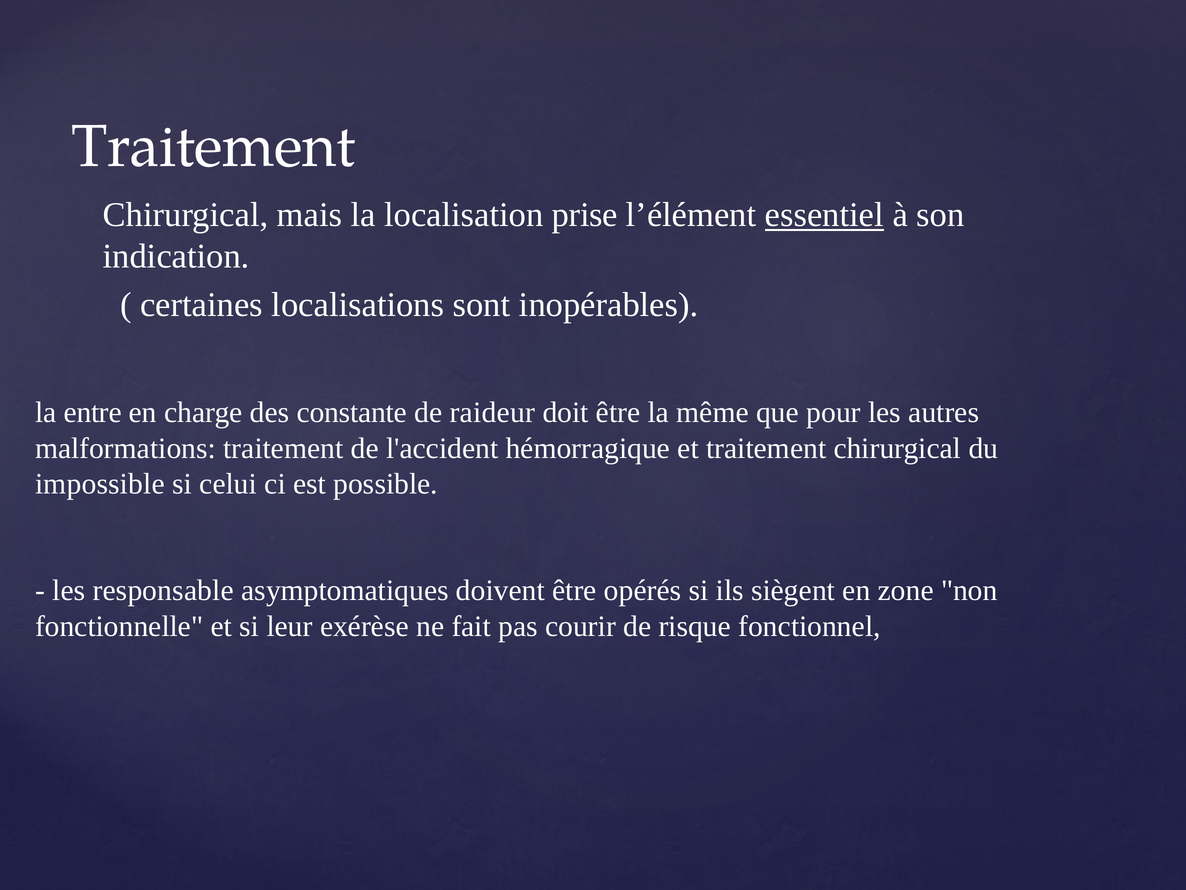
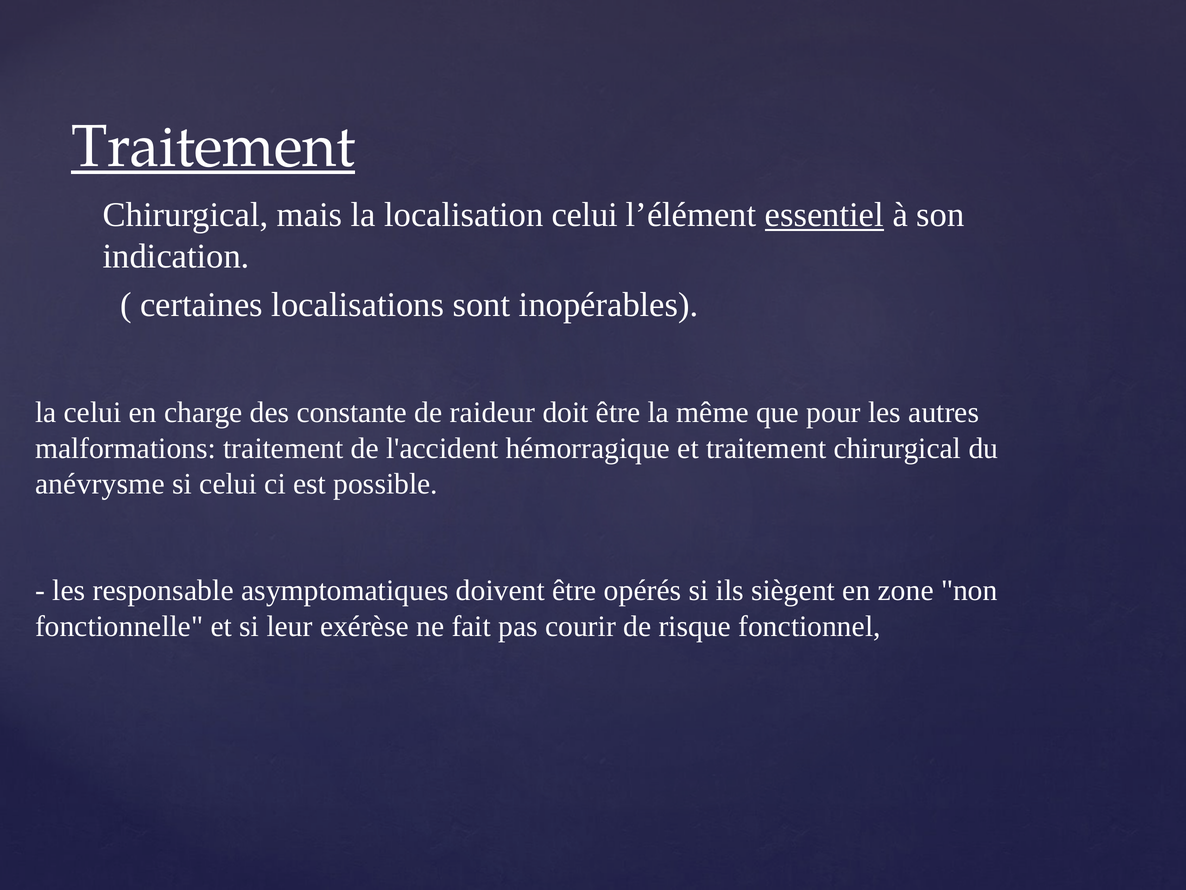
Traitement at (213, 146) underline: none -> present
localisation prise: prise -> celui
la entre: entre -> celui
impossible: impossible -> anévrysme
